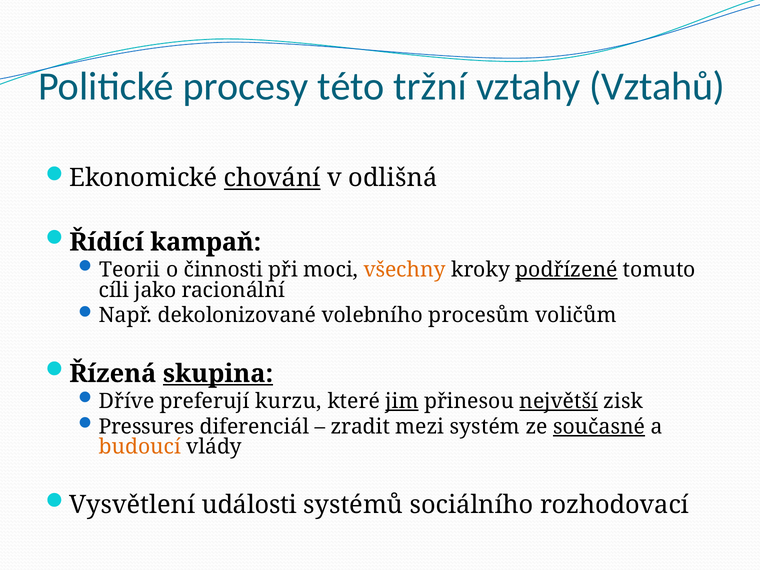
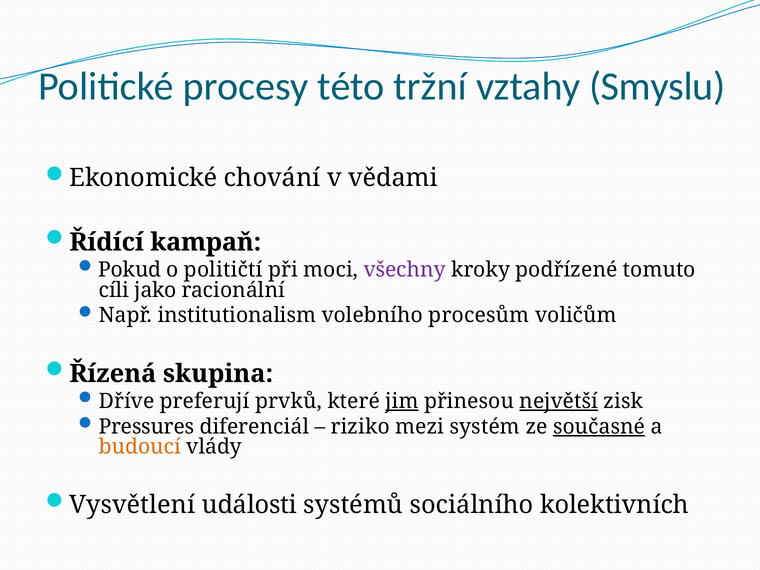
Vztahů: Vztahů -> Smyslu
chování underline: present -> none
odlišná: odlišná -> vědami
Teorii: Teorii -> Pokud
činnosti: činnosti -> političtí
všechny colour: orange -> purple
podřízené underline: present -> none
dekolonizované: dekolonizované -> institutionalism
skupina underline: present -> none
kurzu: kurzu -> prvků
zradit: zradit -> riziko
rozhodovací: rozhodovací -> kolektivních
